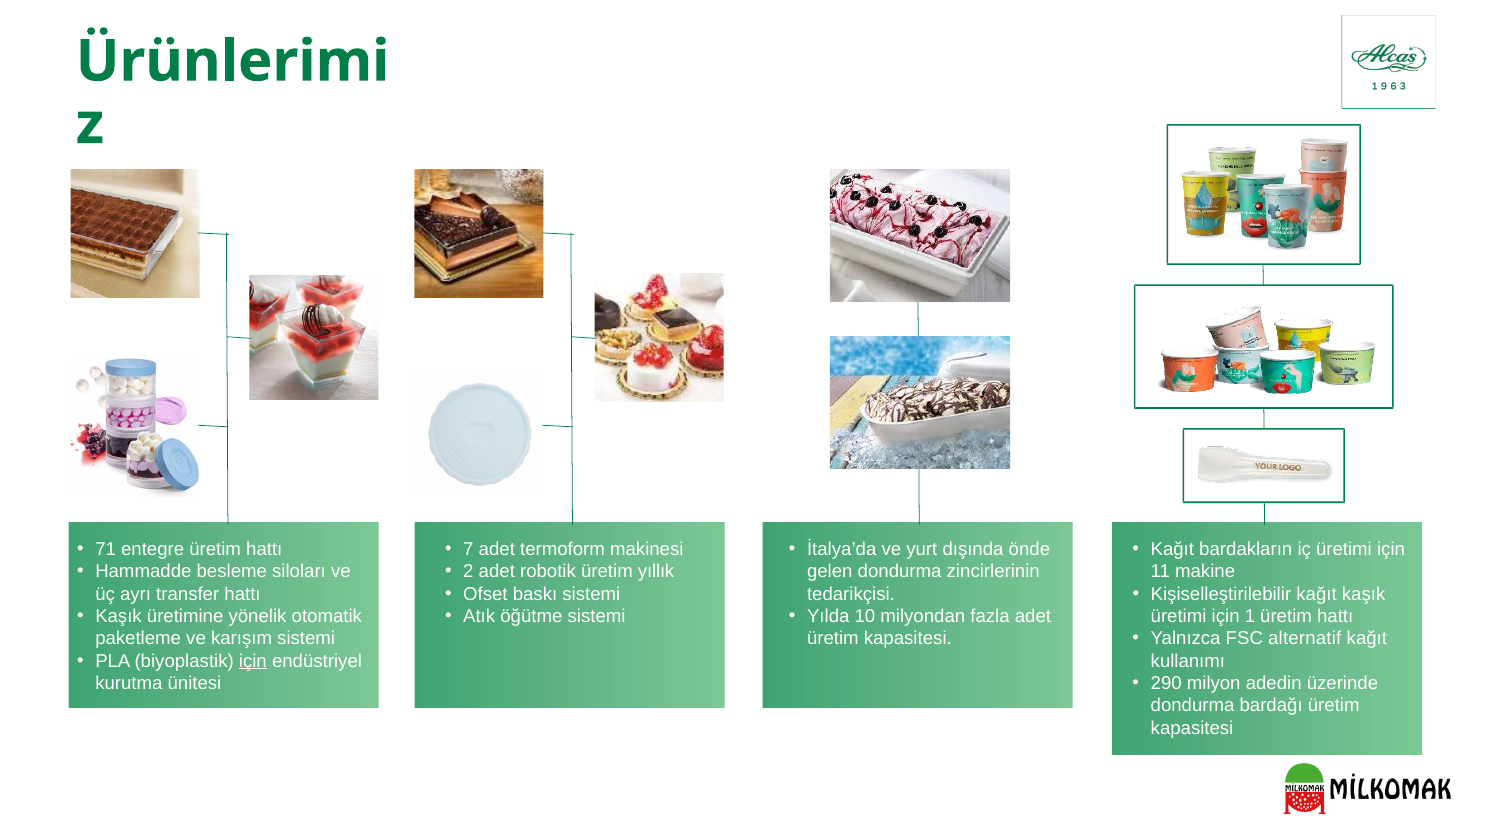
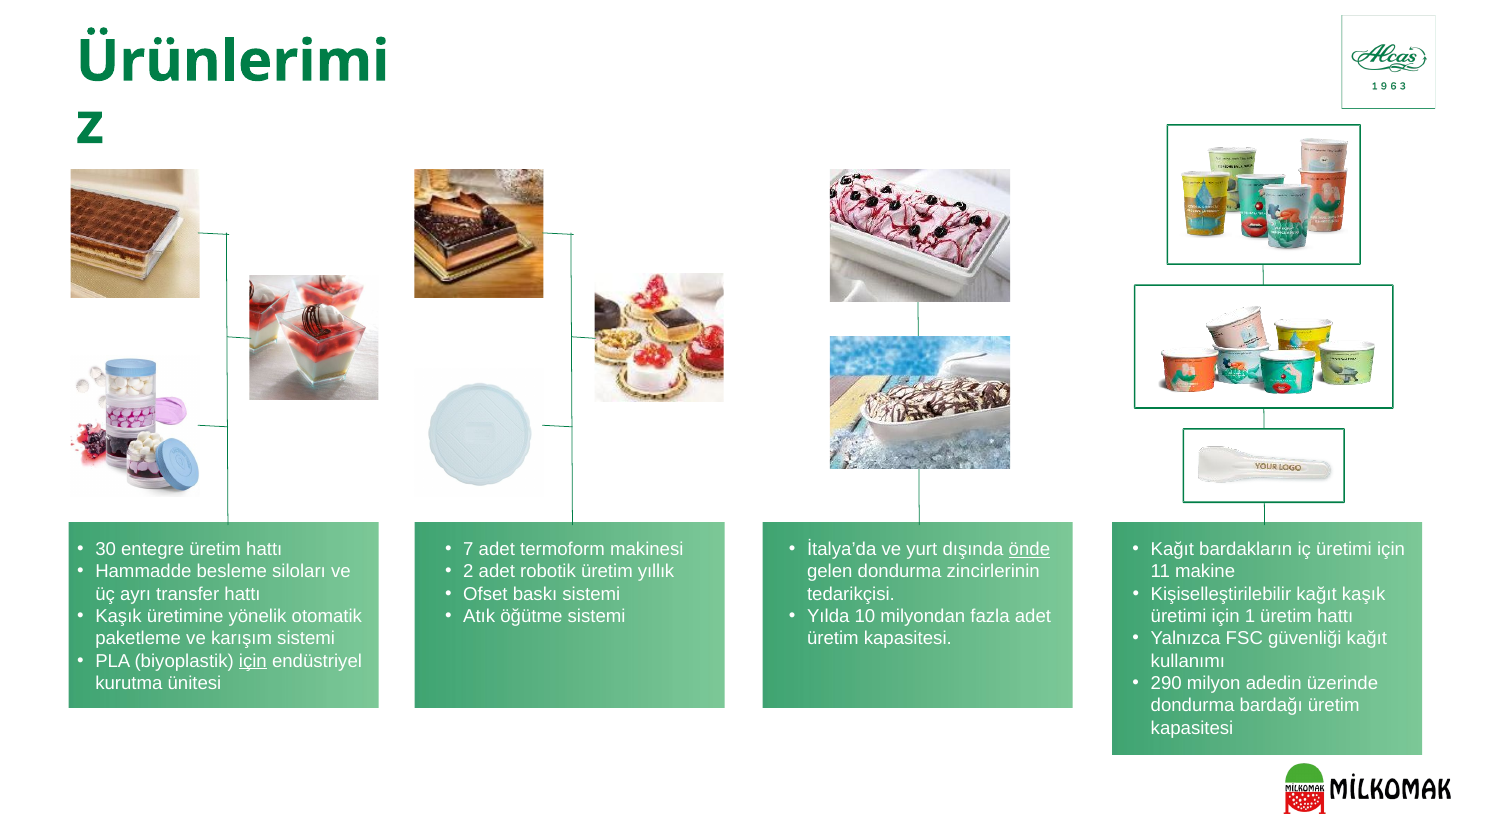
71: 71 -> 30
önde underline: none -> present
alternatif: alternatif -> güvenliği
